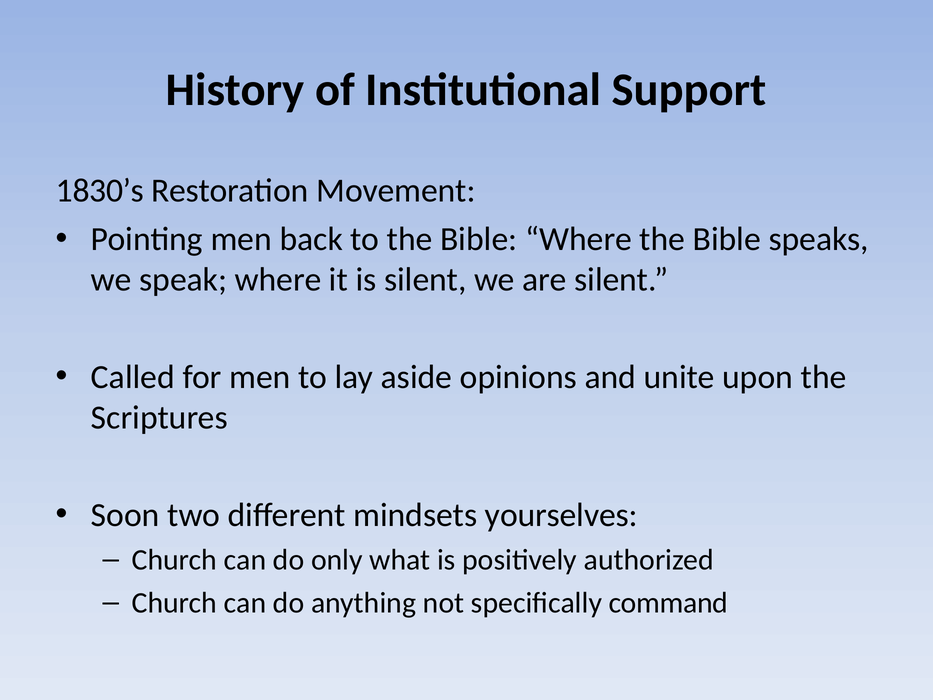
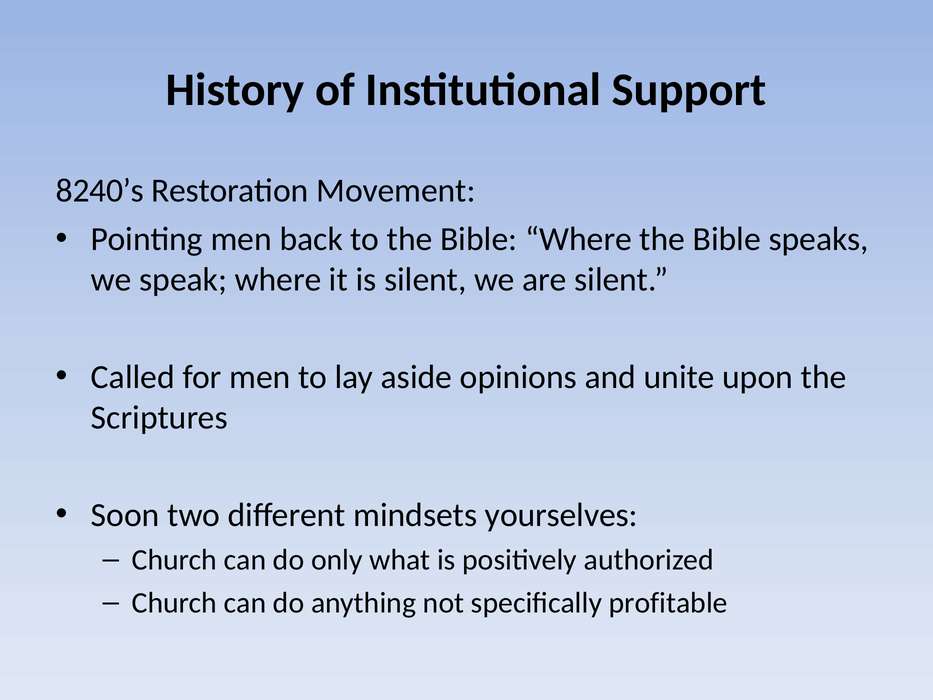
1830’s: 1830’s -> 8240’s
command: command -> profitable
